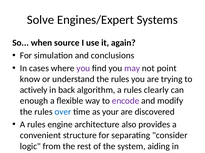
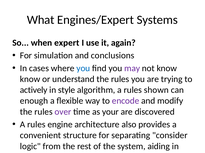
Solve: Solve -> What
source: source -> expert
you at (83, 69) colour: purple -> blue
not point: point -> know
back: back -> style
rules clearly: clearly -> shown
over colour: blue -> purple
